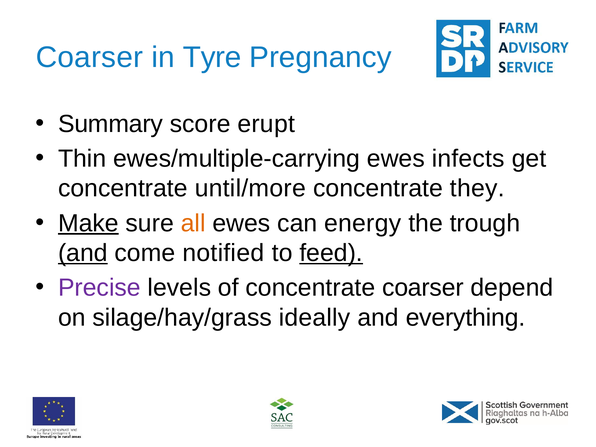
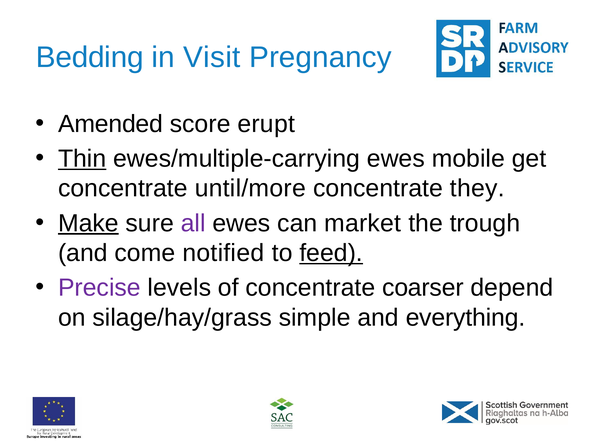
Coarser at (89, 57): Coarser -> Bedding
Tyre: Tyre -> Visit
Summary: Summary -> Amended
Thin underline: none -> present
infects: infects -> mobile
all colour: orange -> purple
energy: energy -> market
and at (83, 253) underline: present -> none
ideally: ideally -> simple
